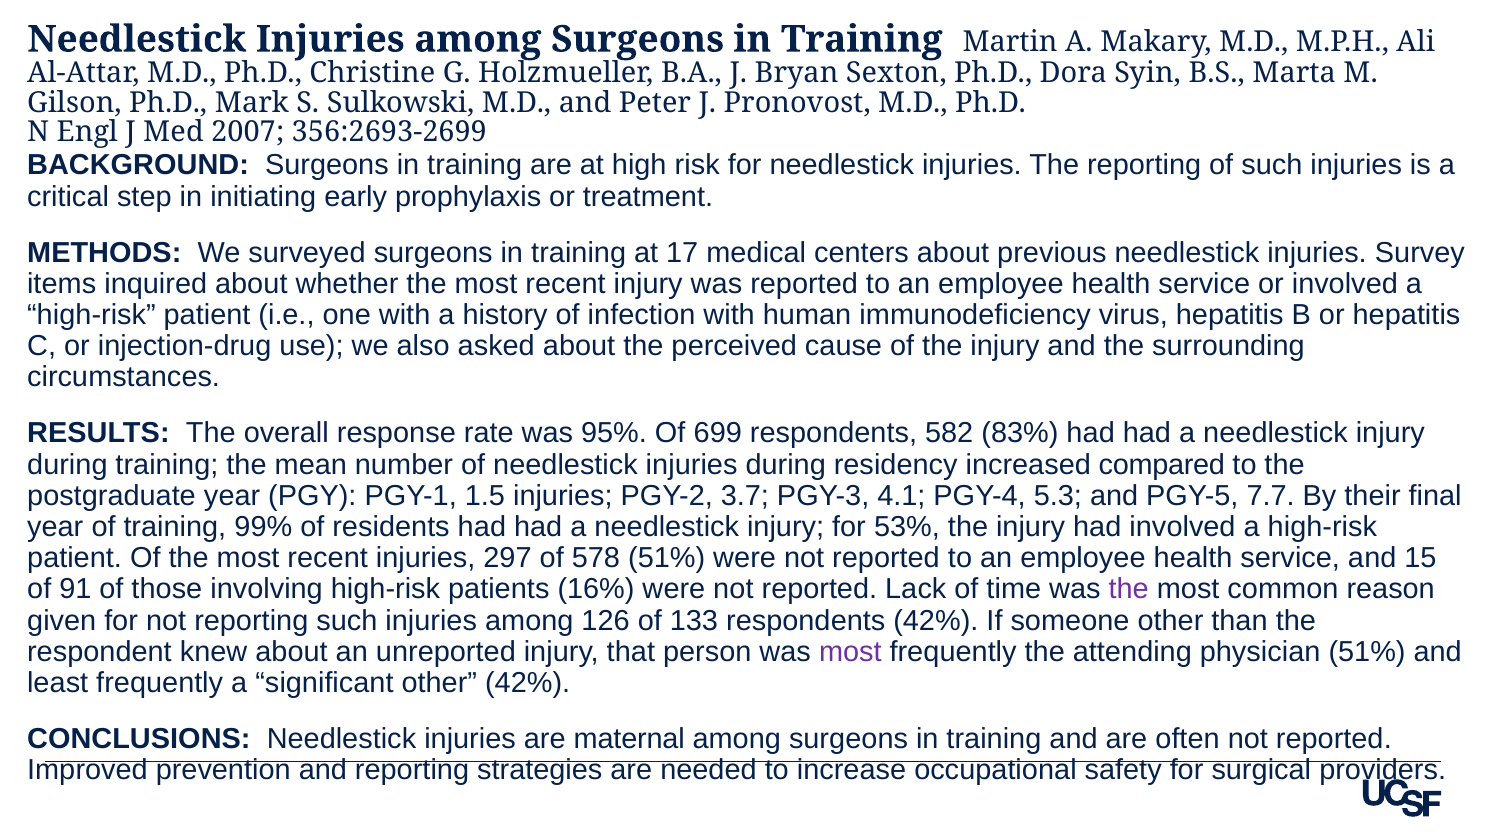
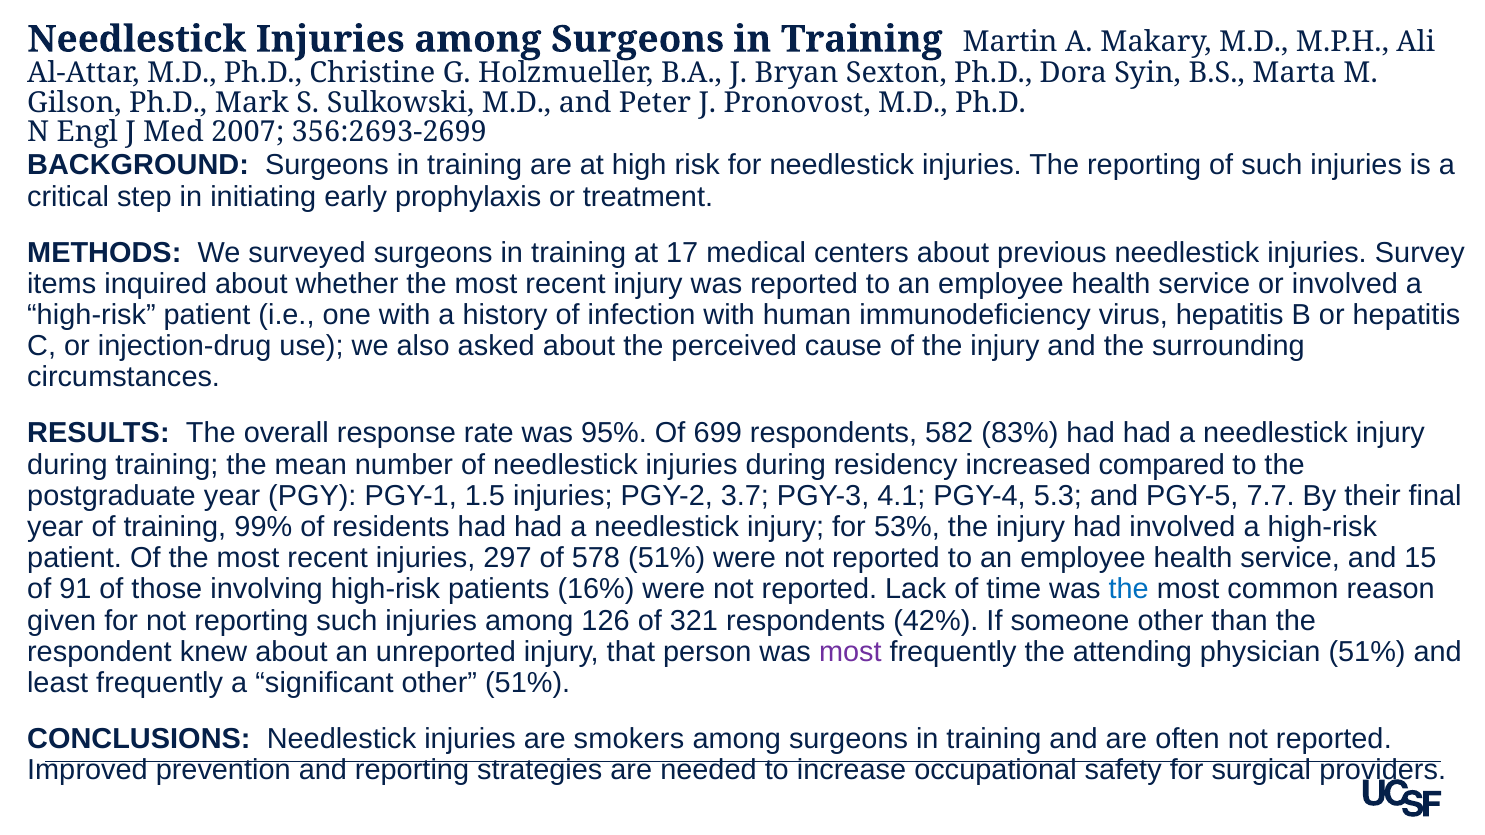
the at (1129, 590) colour: purple -> blue
133: 133 -> 321
other 42%: 42% -> 51%
maternal: maternal -> smokers
